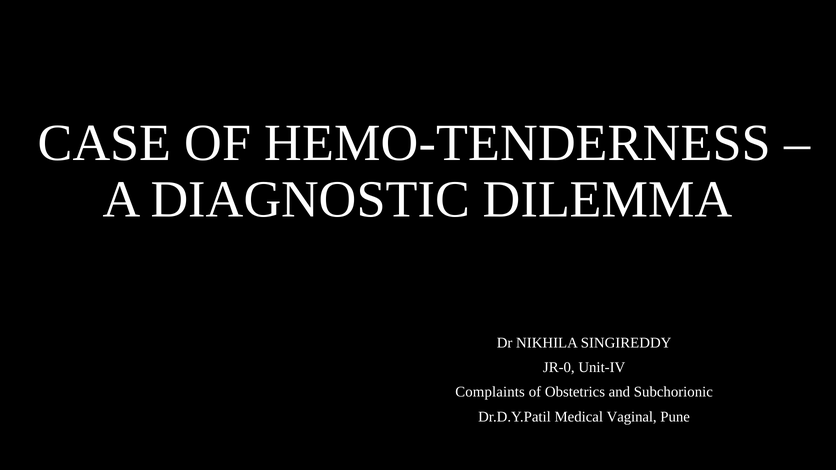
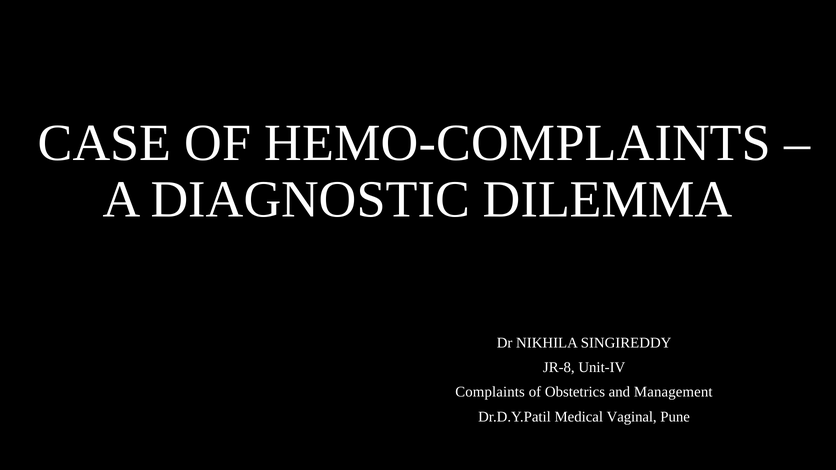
HEMO-TENDERNESS: HEMO-TENDERNESS -> HEMO-COMPLAINTS
JR-0: JR-0 -> JR-8
Subchorionic: Subchorionic -> Management
